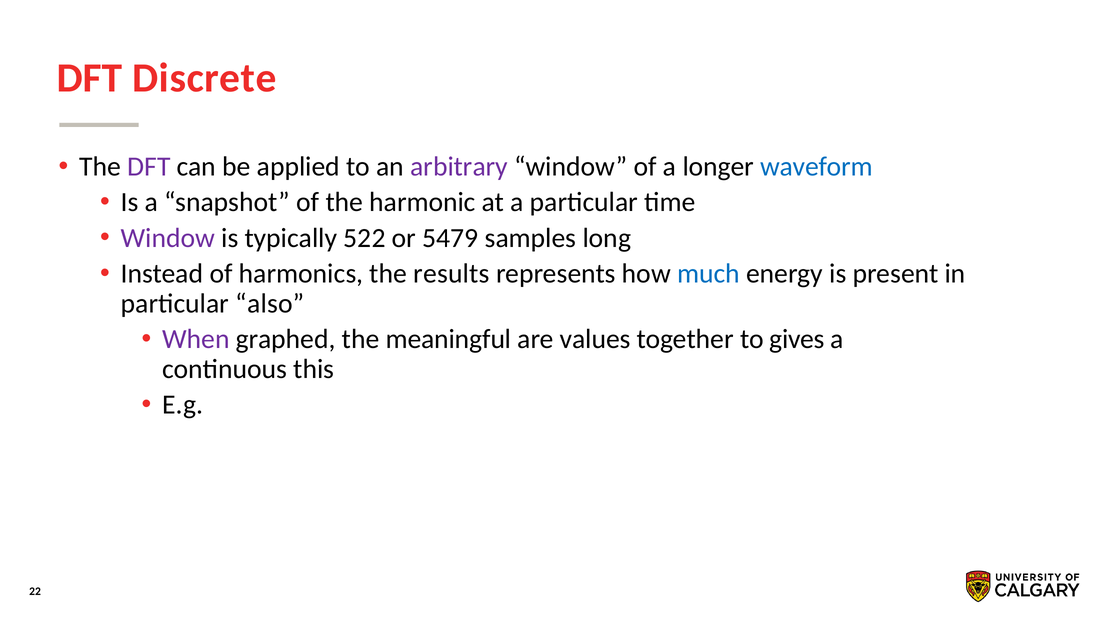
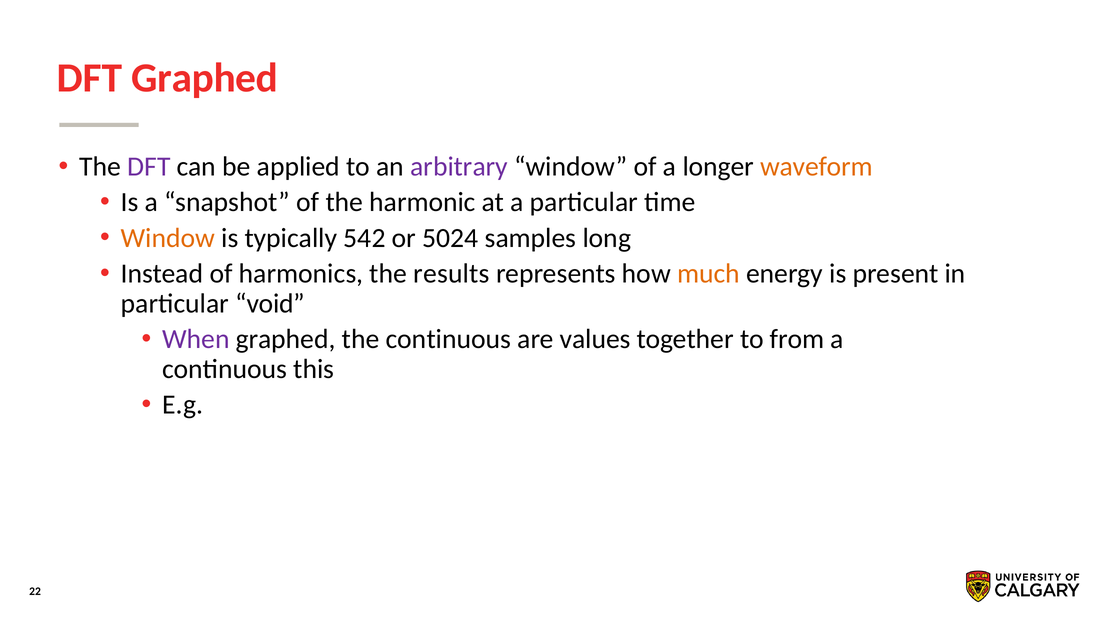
DFT Discrete: Discrete -> Graphed
waveform colour: blue -> orange
Window at (168, 238) colour: purple -> orange
522: 522 -> 542
5479: 5479 -> 5024
much colour: blue -> orange
also: also -> void
the meaningful: meaningful -> continuous
gives: gives -> from
